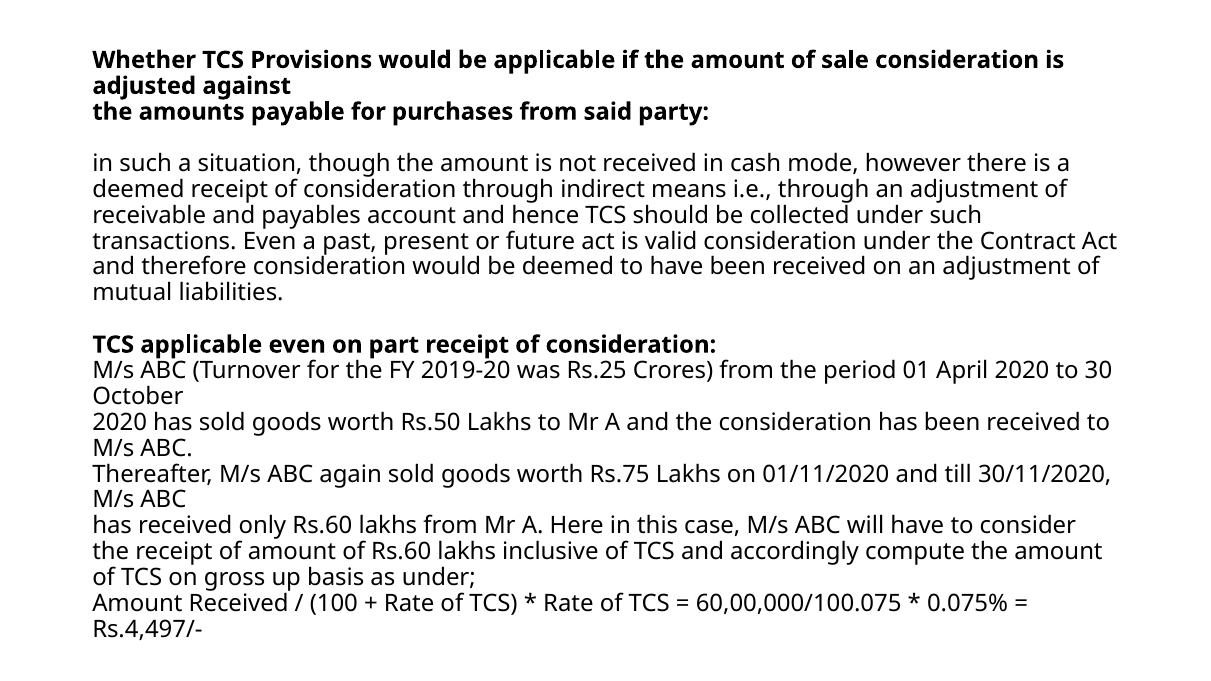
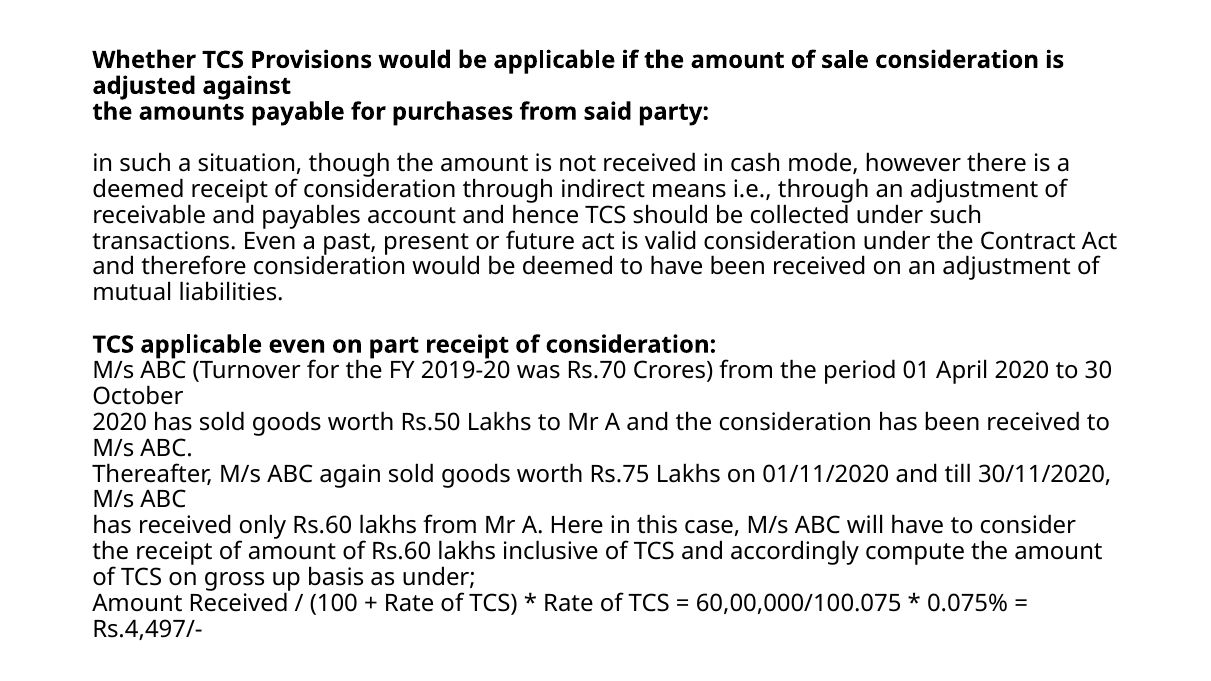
Rs.25: Rs.25 -> Rs.70
